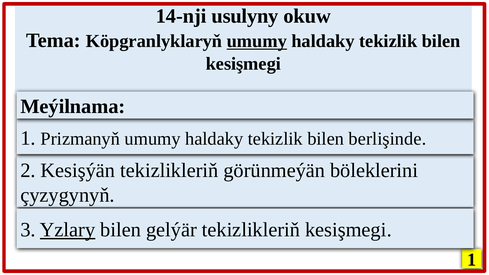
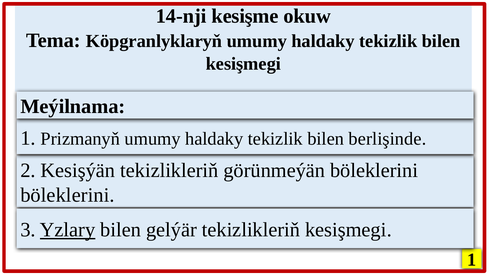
usulyny: usulyny -> kesişme
umumy at (257, 41) underline: present -> none
çyzygynyň at (67, 195): çyzygynyň -> böleklerini
